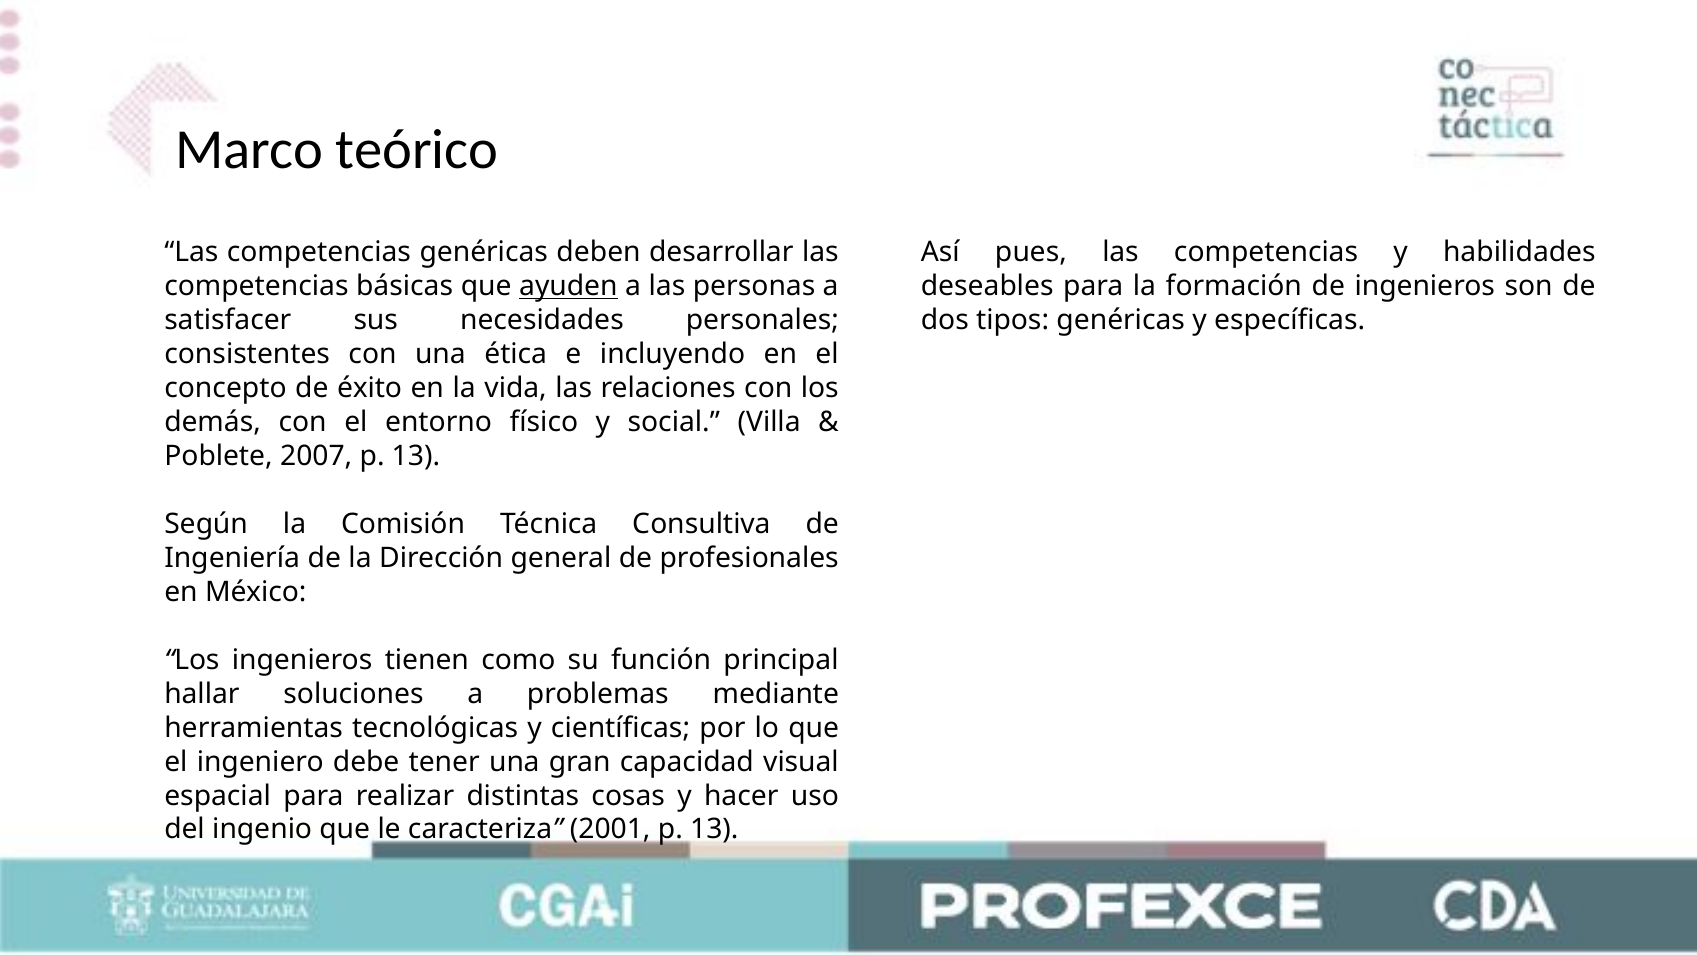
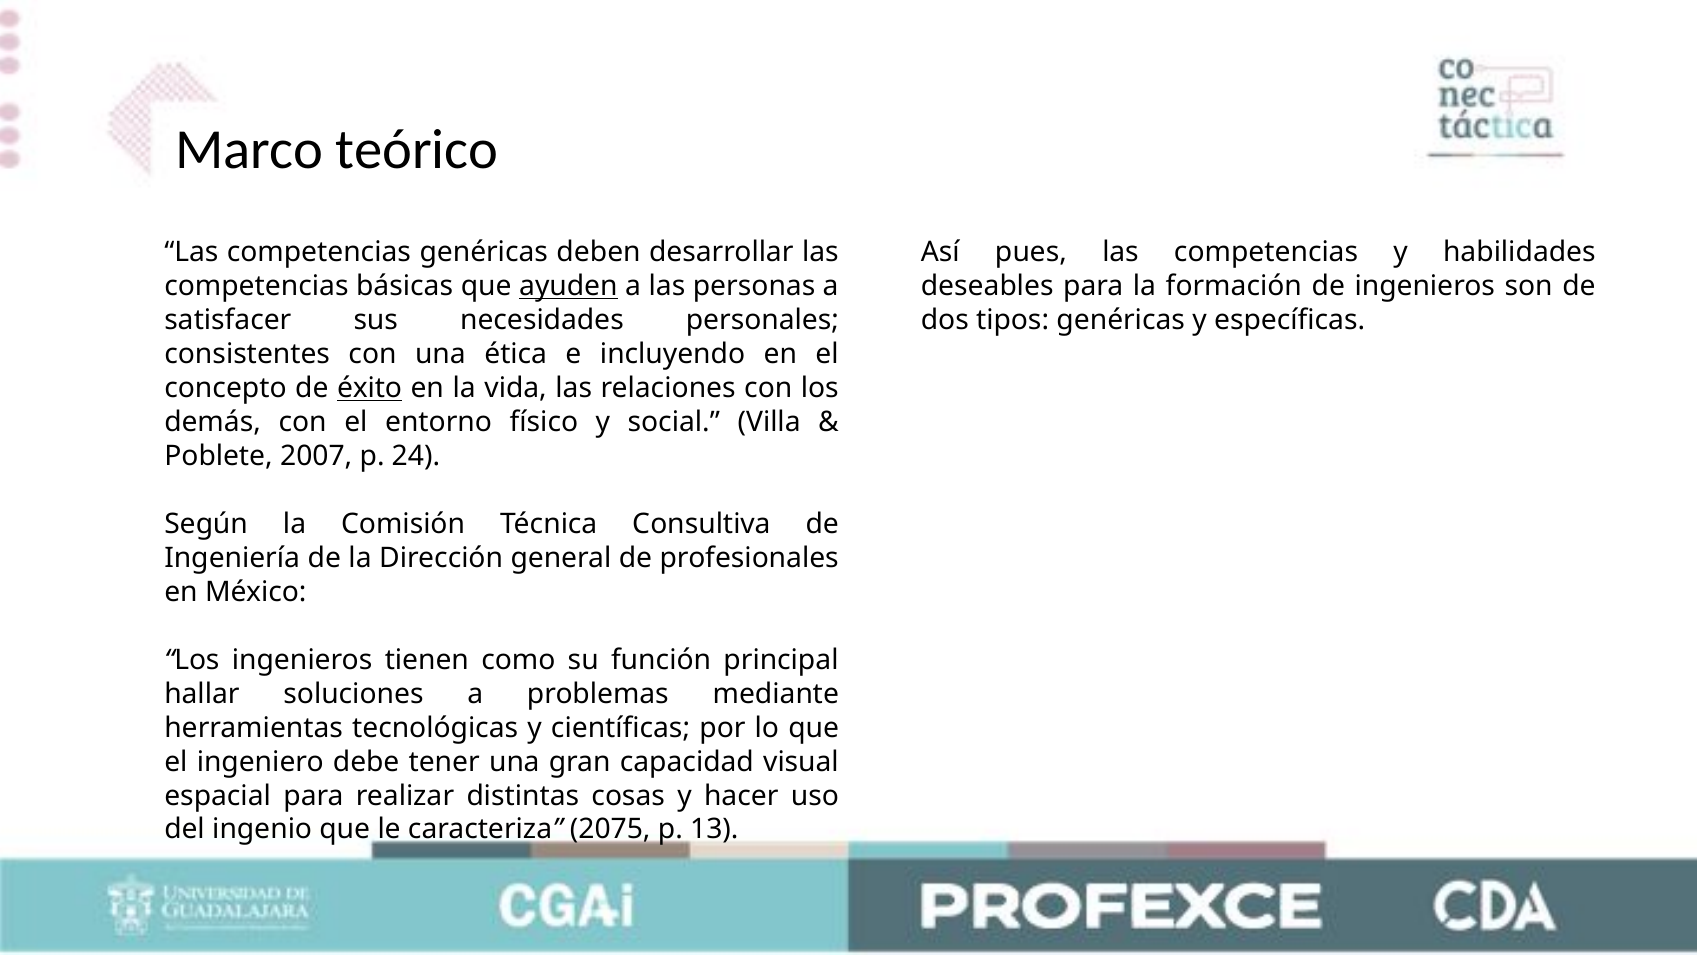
éxito underline: none -> present
2007 p 13: 13 -> 24
2001: 2001 -> 2075
